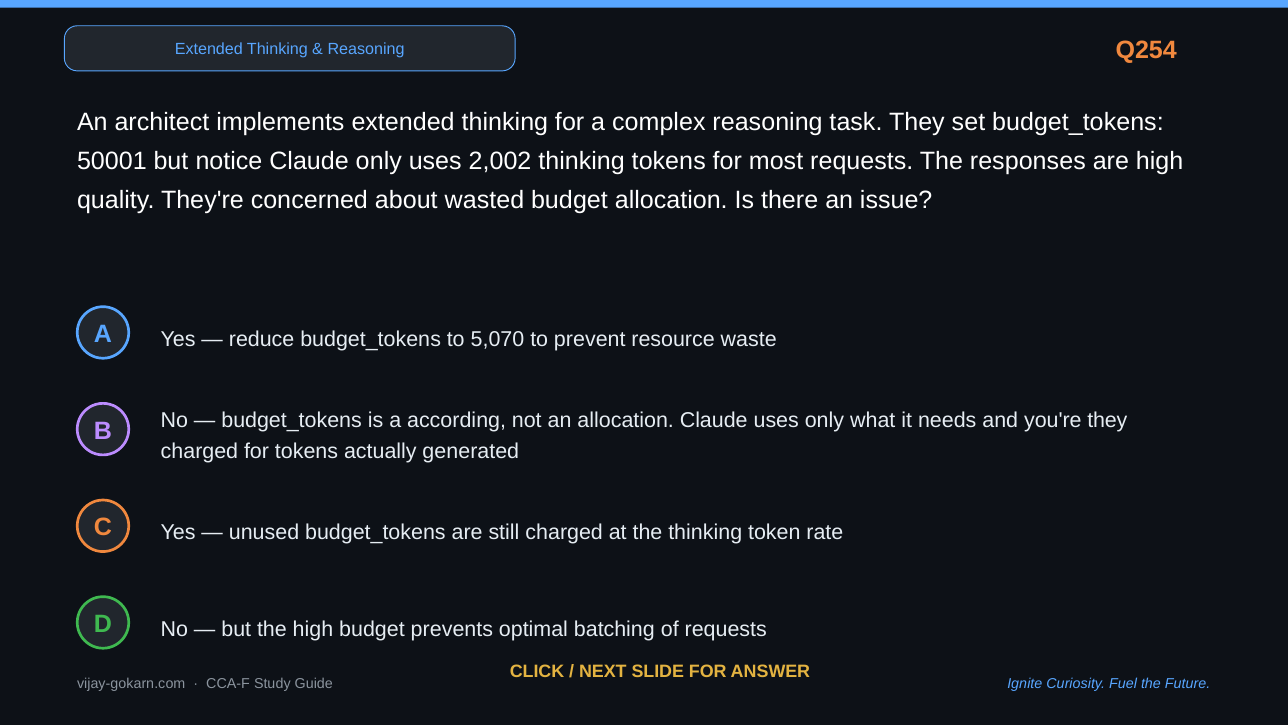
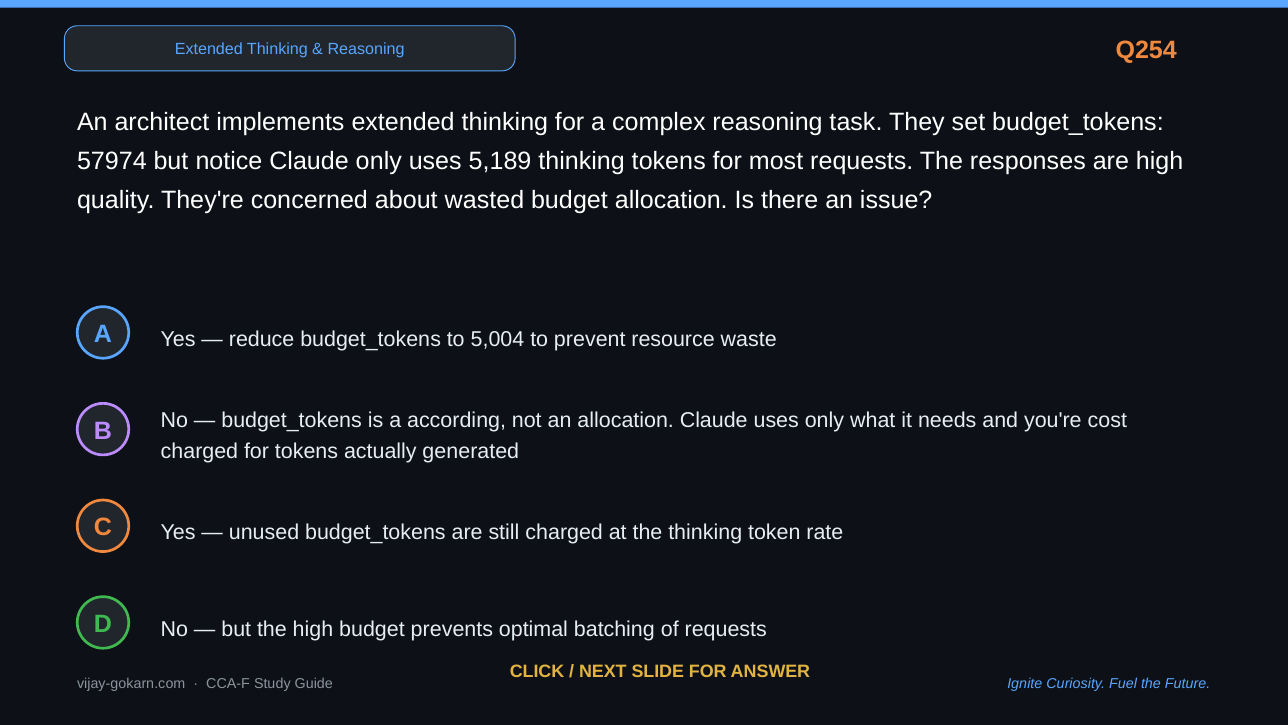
50001: 50001 -> 57974
2,002: 2,002 -> 5,189
5,070: 5,070 -> 5,004
you're they: they -> cost
